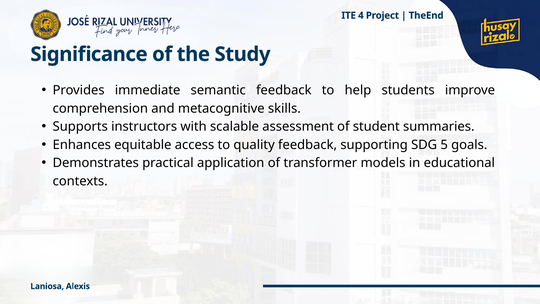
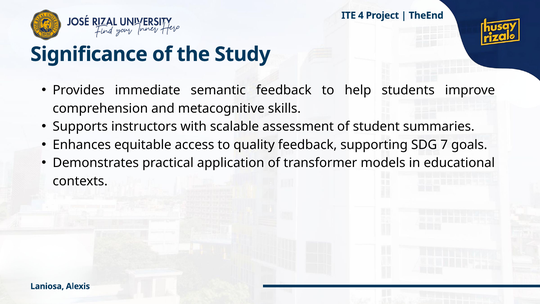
5: 5 -> 7
